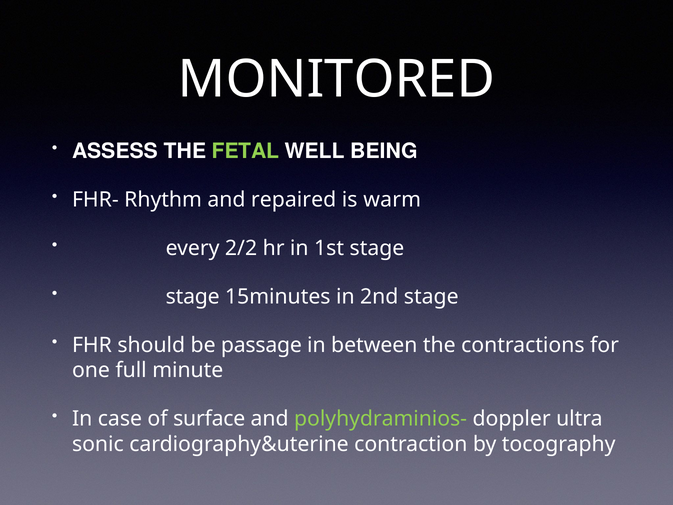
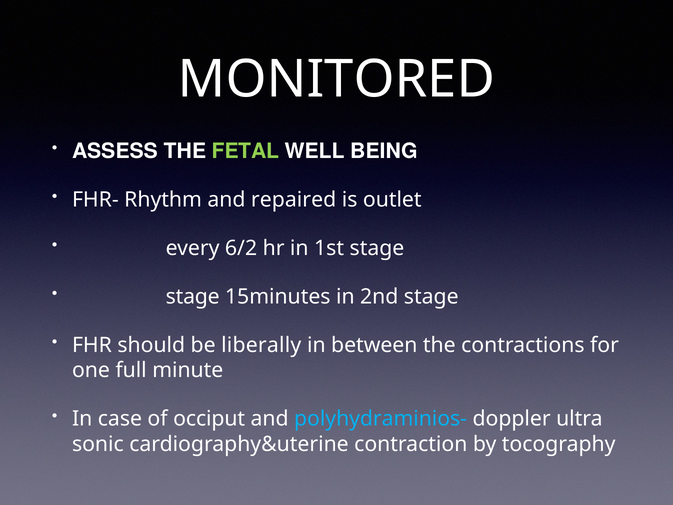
warm: warm -> outlet
2/2: 2/2 -> 6/2
passage: passage -> liberally
surface: surface -> occiput
polyhydraminios- colour: light green -> light blue
